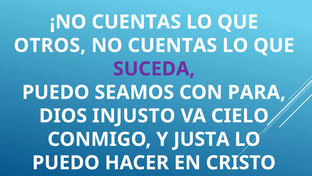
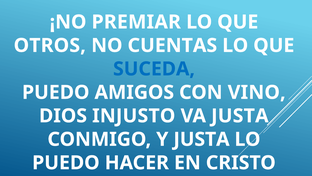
¡NO CUENTAS: CUENTAS -> PREMIAR
SUCEDA colour: purple -> blue
SEAMOS: SEAMOS -> AMIGOS
PARA: PARA -> VINO
VA CIELO: CIELO -> JUSTA
